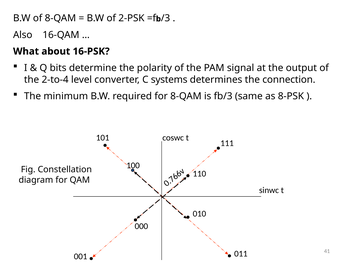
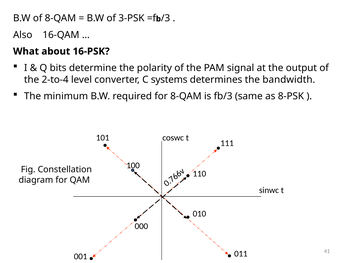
2-PSK: 2-PSK -> 3-PSK
connection: connection -> bandwidth
